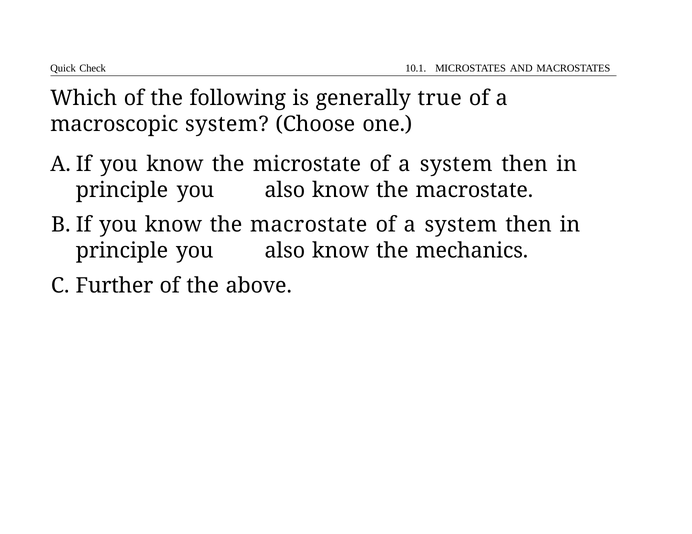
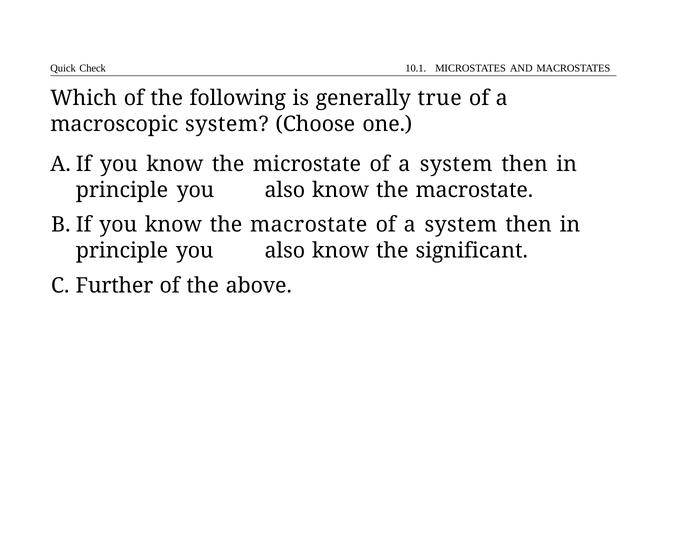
mechanics: mechanics -> significant
